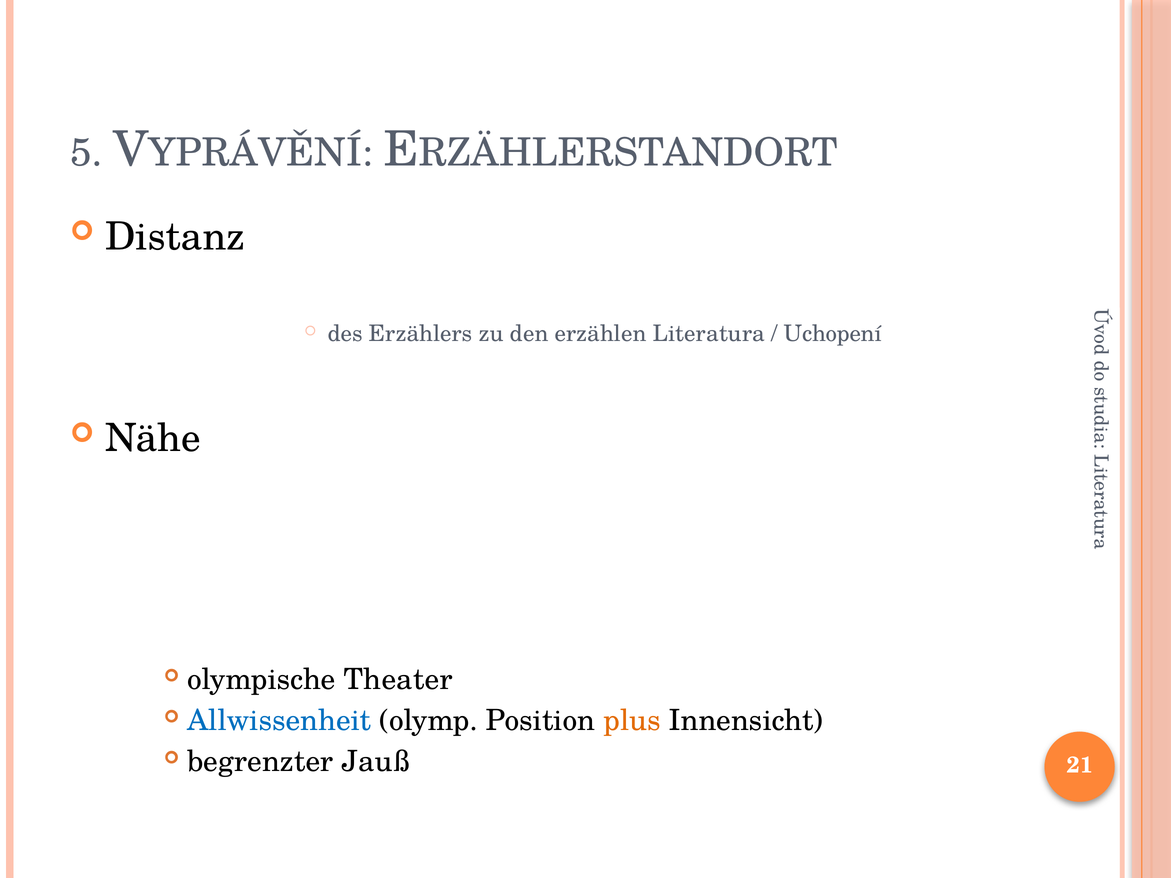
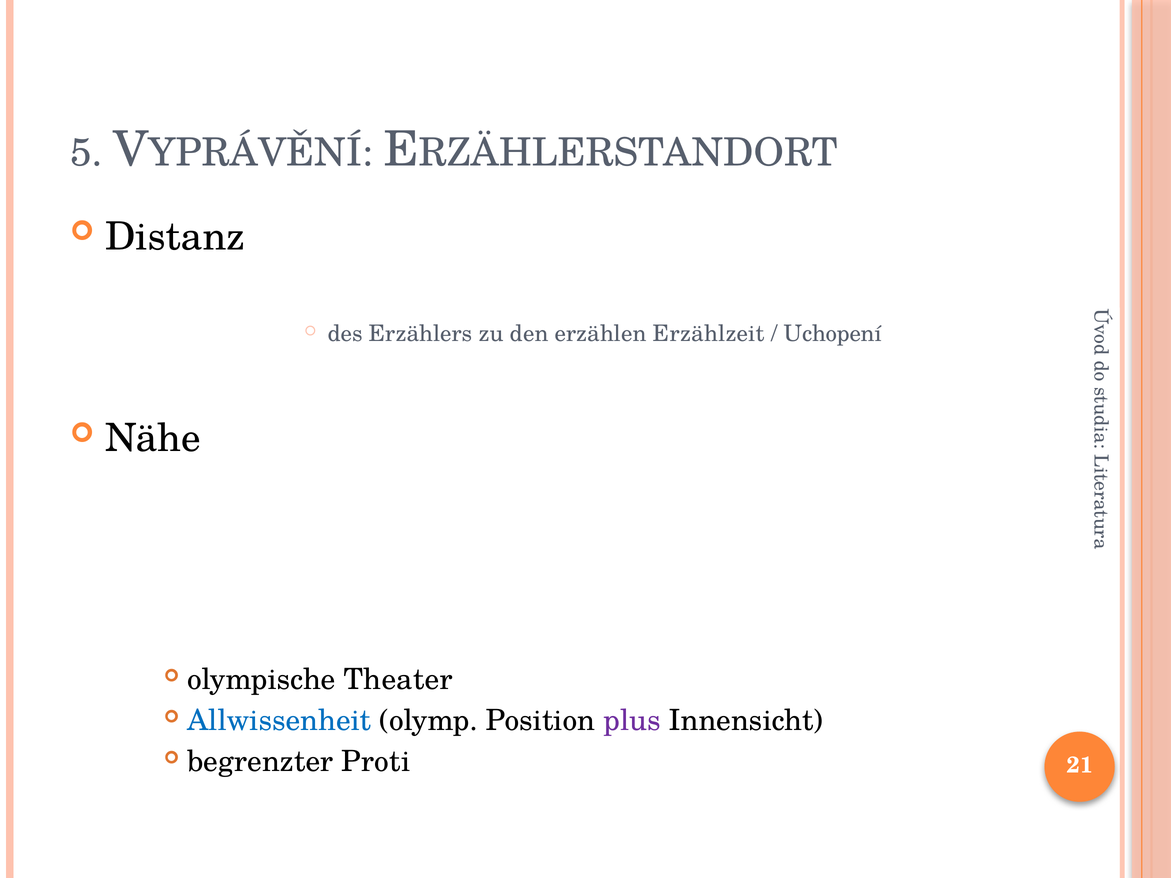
Literatura: Literatura -> Erzählzeit
plus colour: orange -> purple
Jauß: Jauß -> Proti
